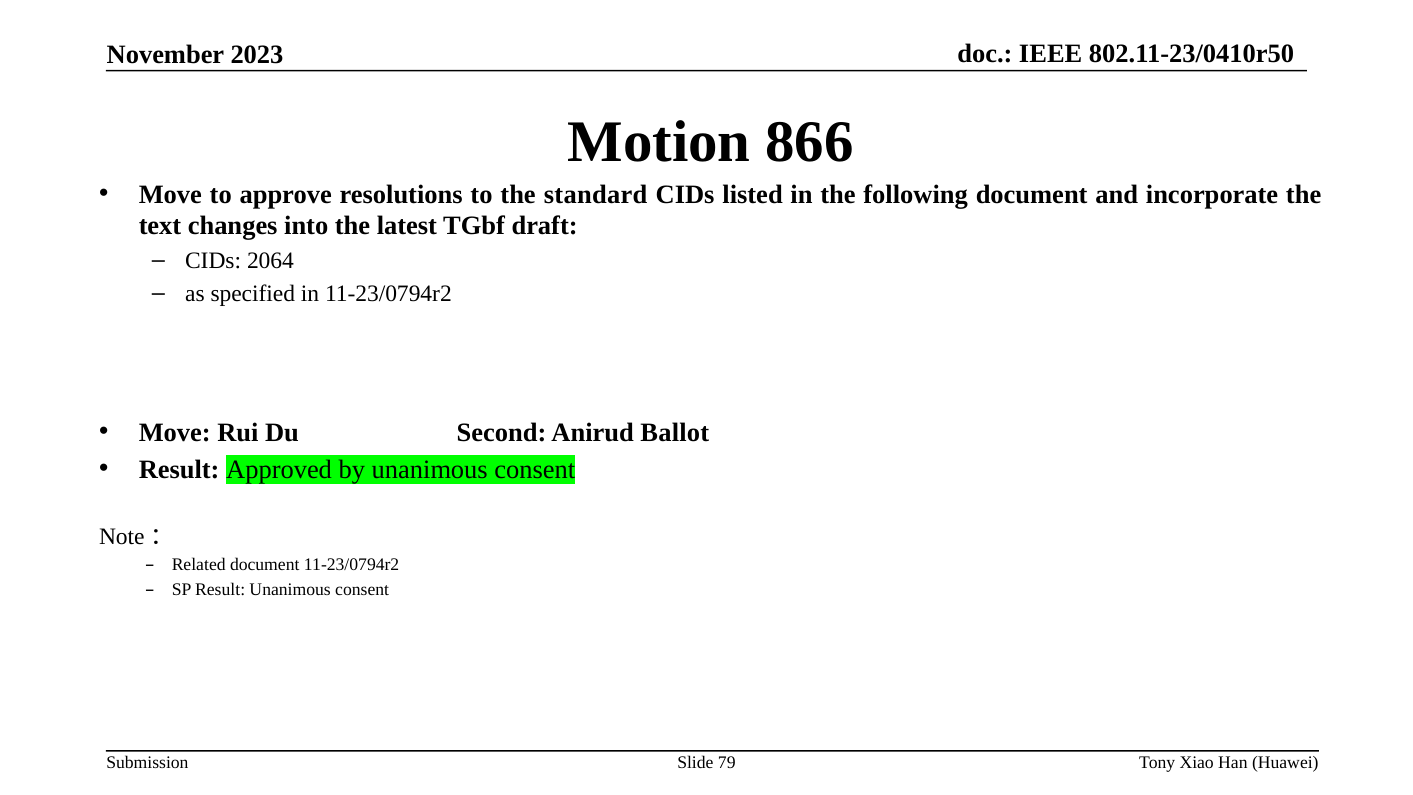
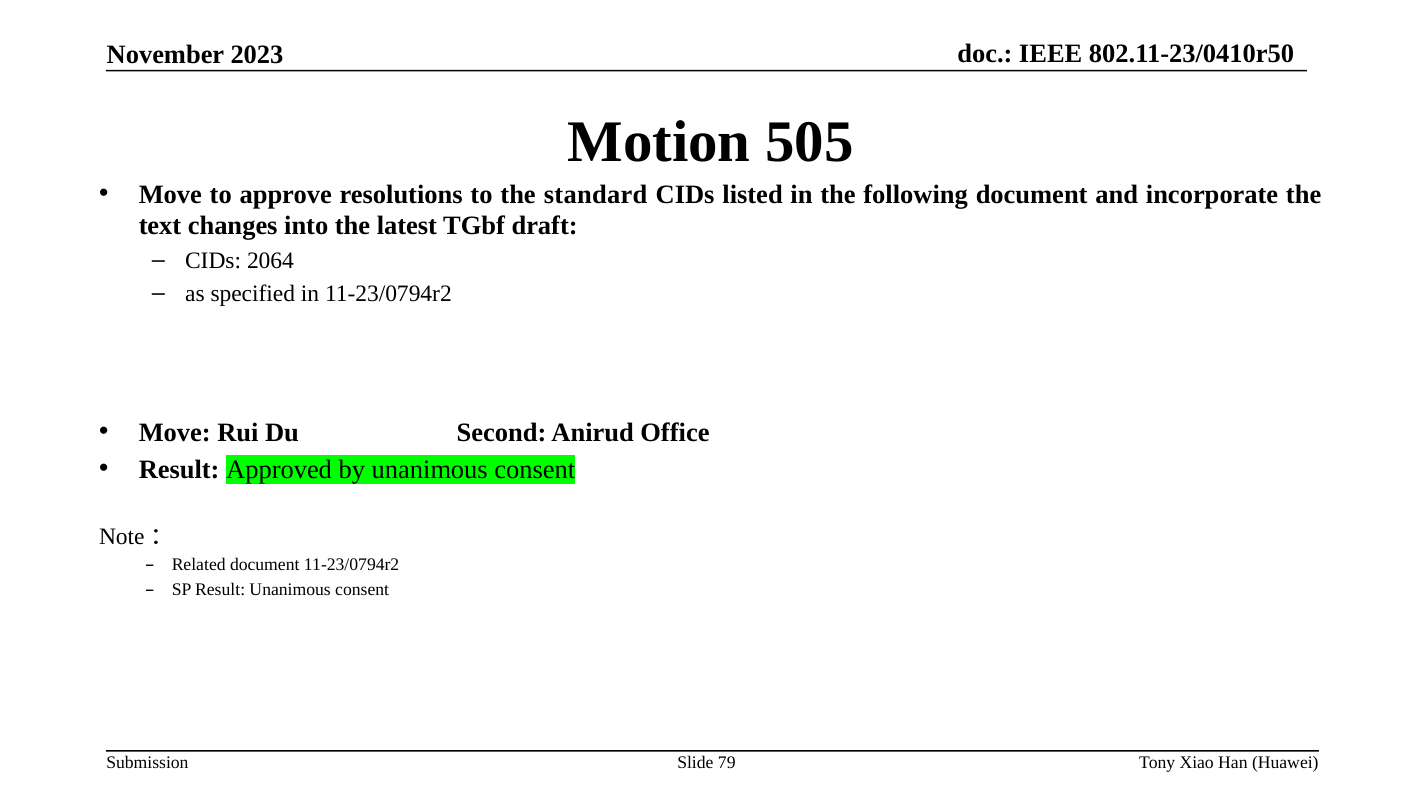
866: 866 -> 505
Ballot: Ballot -> Office
